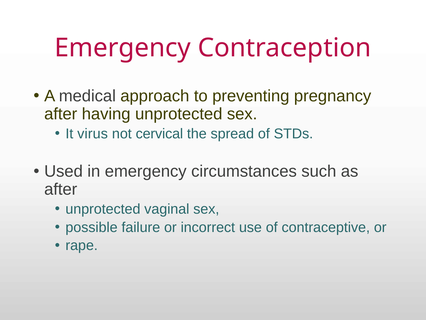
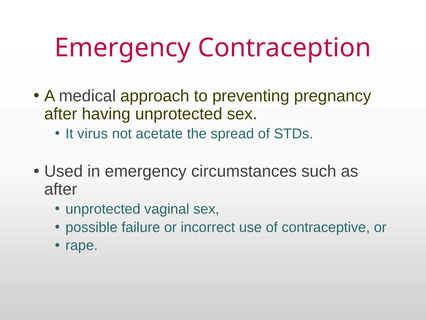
cervical: cervical -> acetate
